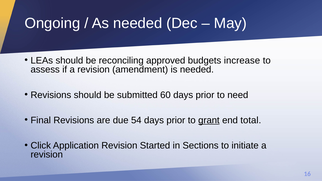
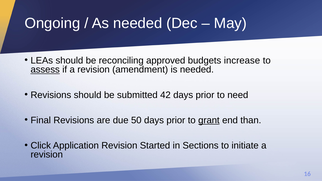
assess underline: none -> present
60: 60 -> 42
54: 54 -> 50
total: total -> than
